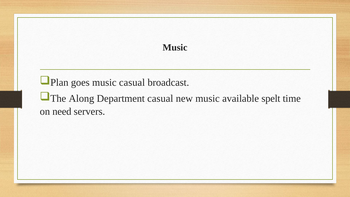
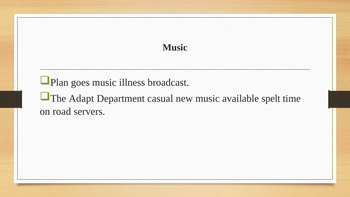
music casual: casual -> illness
Along: Along -> Adapt
need: need -> road
